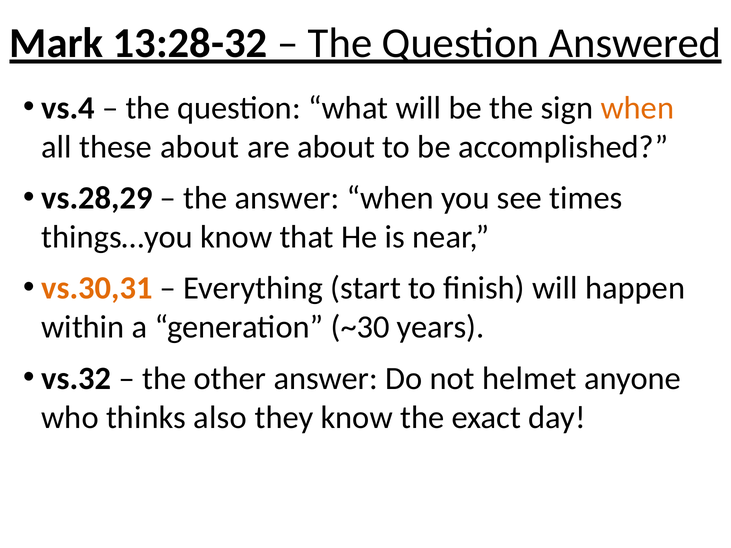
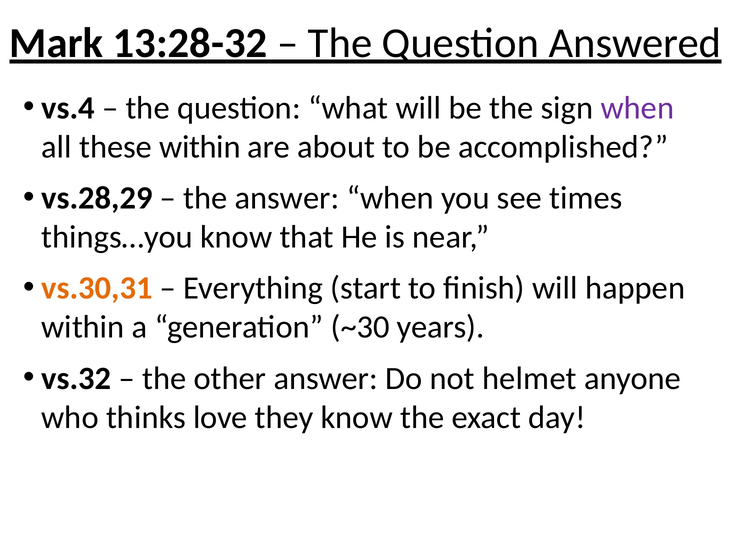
when at (637, 108) colour: orange -> purple
these about: about -> within
also: also -> love
